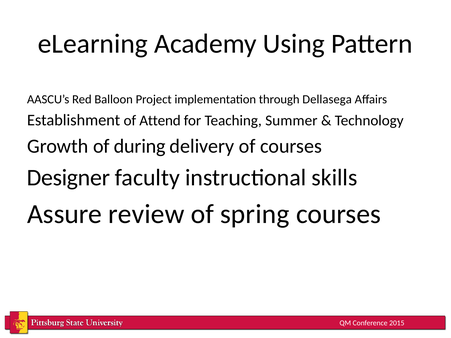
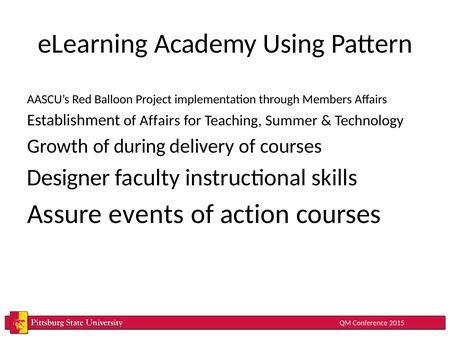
Dellasega: Dellasega -> Members
of Attend: Attend -> Affairs
review: review -> events
spring: spring -> action
